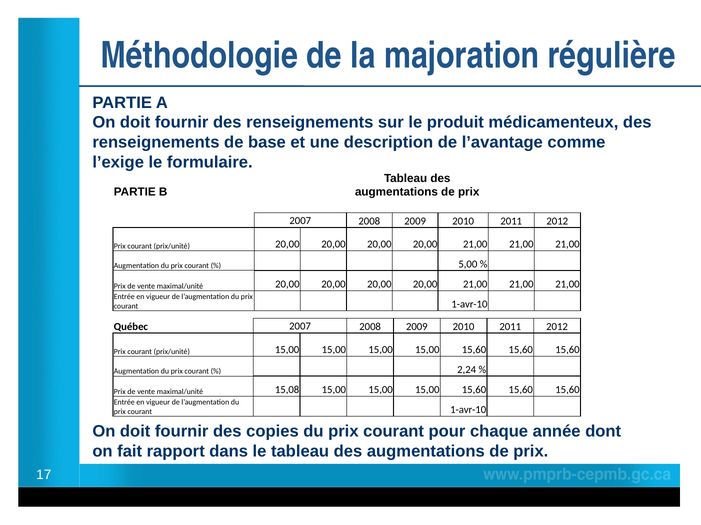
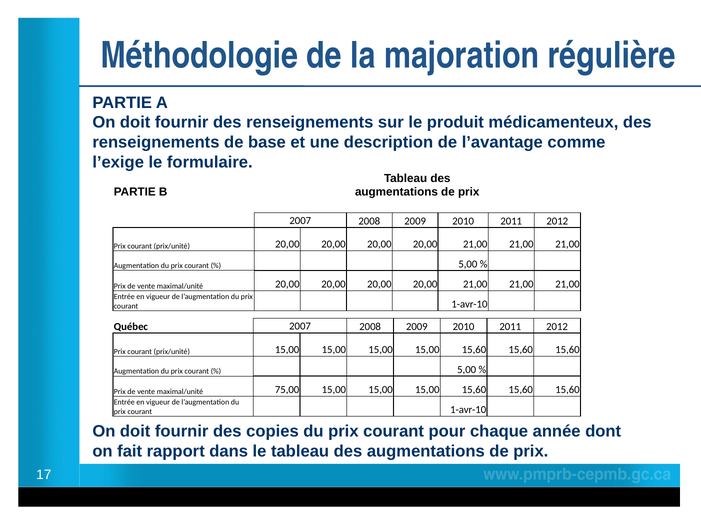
2,24 at (467, 370): 2,24 -> 5,00
15,08: 15,08 -> 75,00
